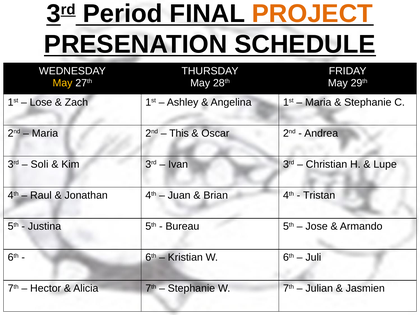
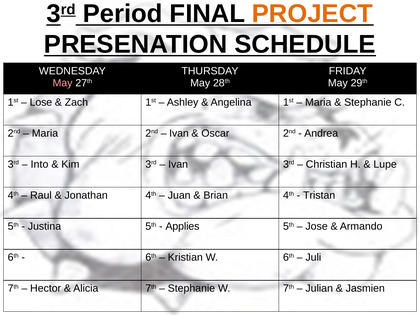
May at (63, 83) colour: yellow -> pink
This at (179, 133): This -> Ivan
Soli: Soli -> Into
Bureau: Bureau -> Applies
